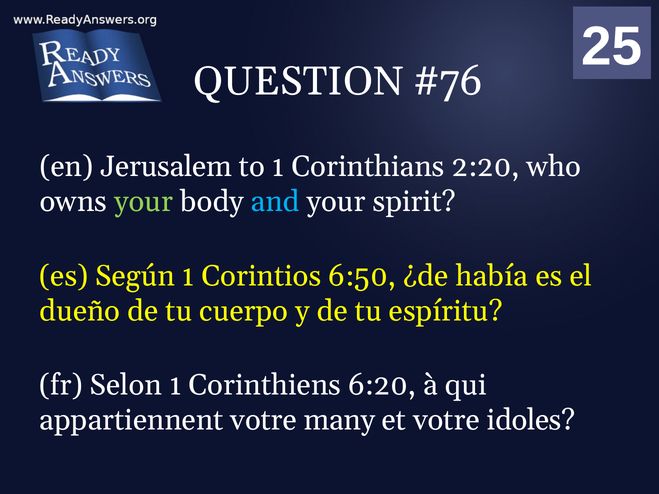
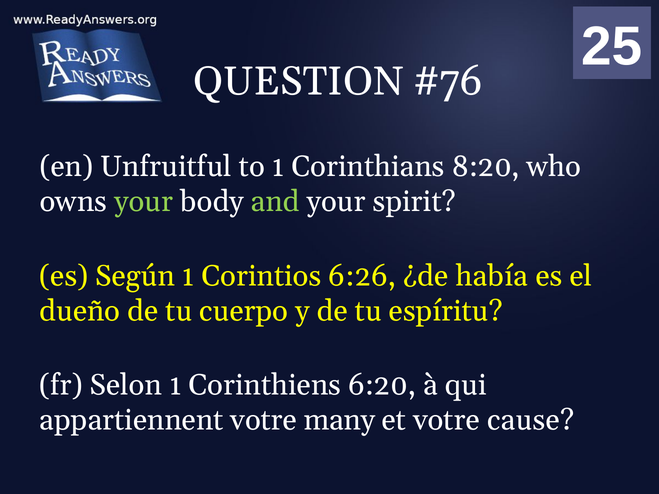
Jerusalem: Jerusalem -> Unfruitful
2:20: 2:20 -> 8:20
and colour: light blue -> light green
6:50: 6:50 -> 6:26
idoles: idoles -> cause
